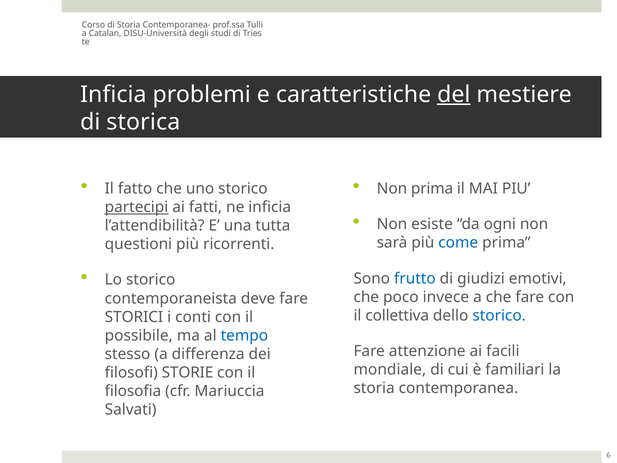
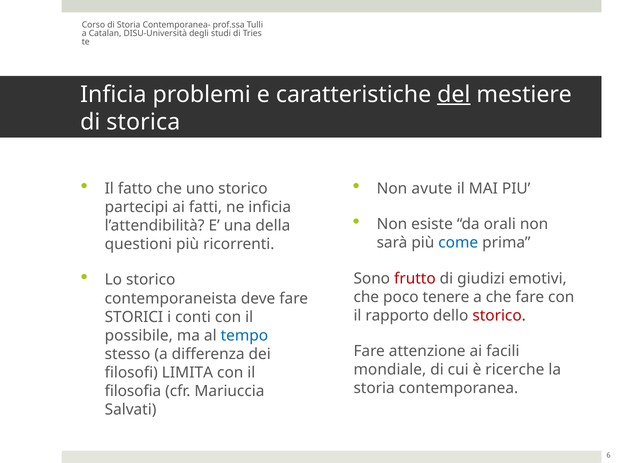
Non prima: prima -> avute
partecipi underline: present -> none
ogni: ogni -> orali
tutta: tutta -> della
frutto colour: blue -> red
invece: invece -> tenere
collettiva: collettiva -> rapporto
storico at (499, 315) colour: blue -> red
familiari: familiari -> ricerche
STORIE: STORIE -> LIMITA
